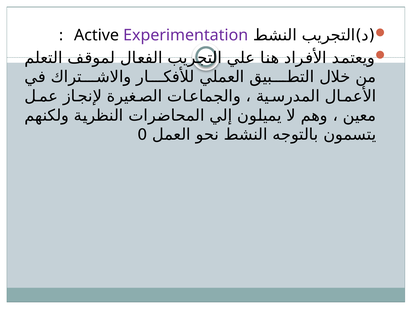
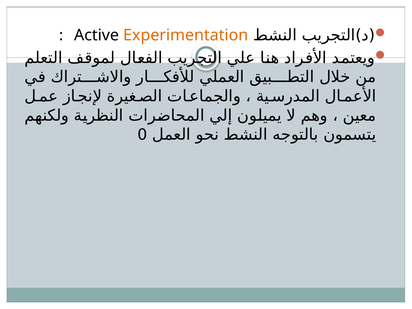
Experimentation colour: purple -> orange
